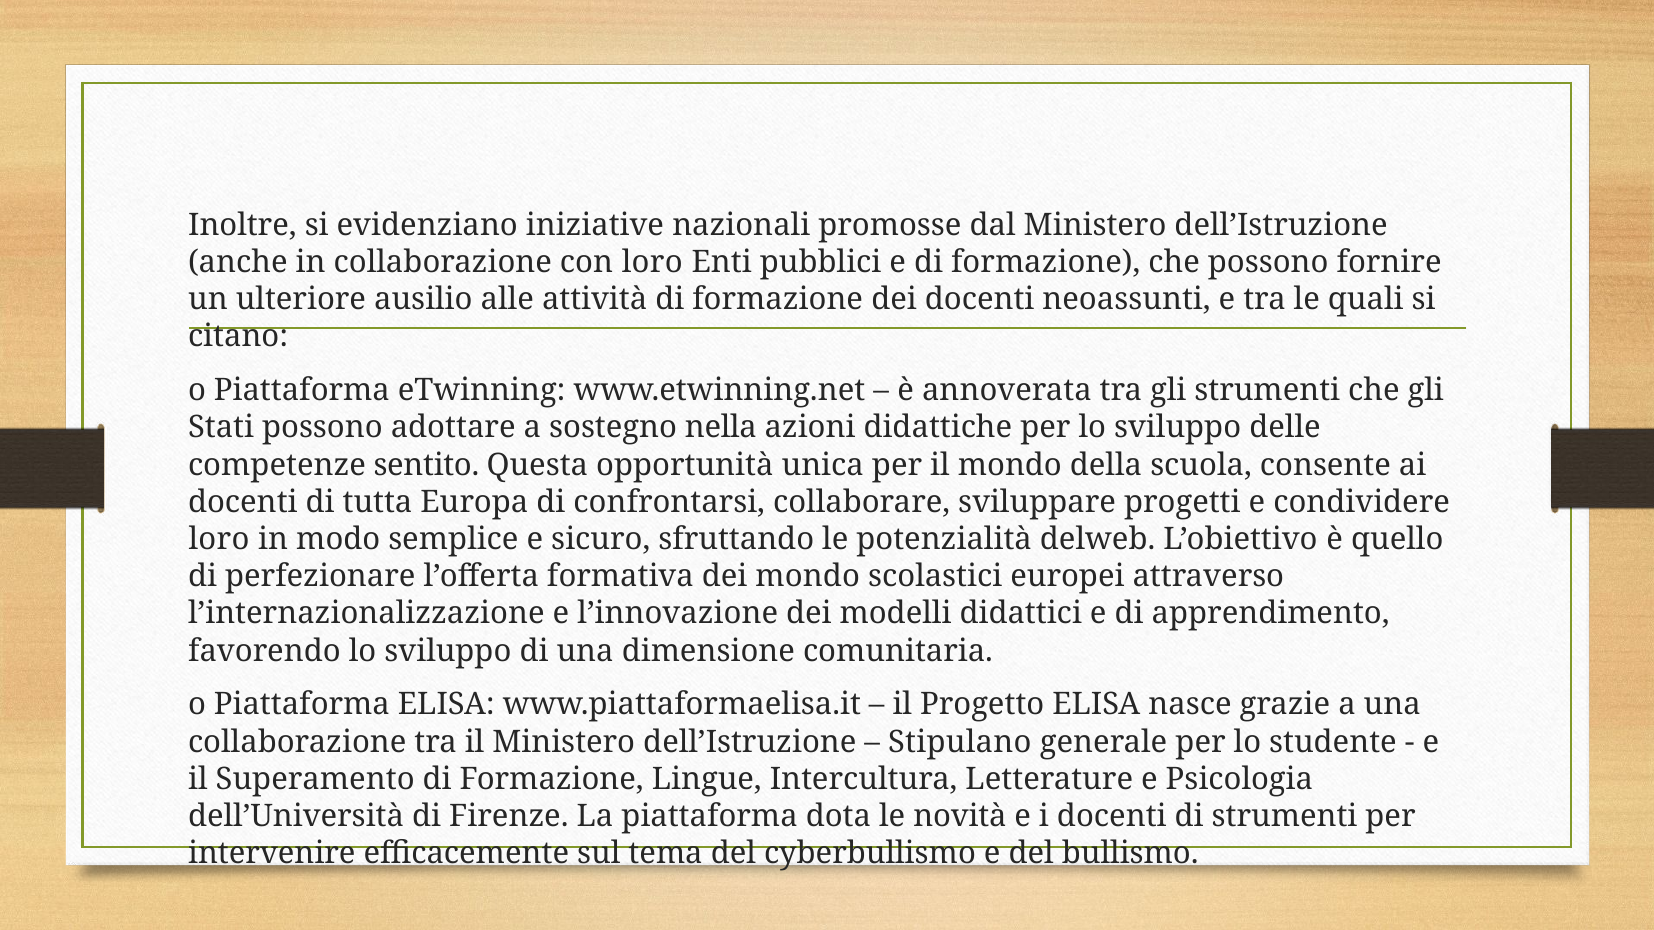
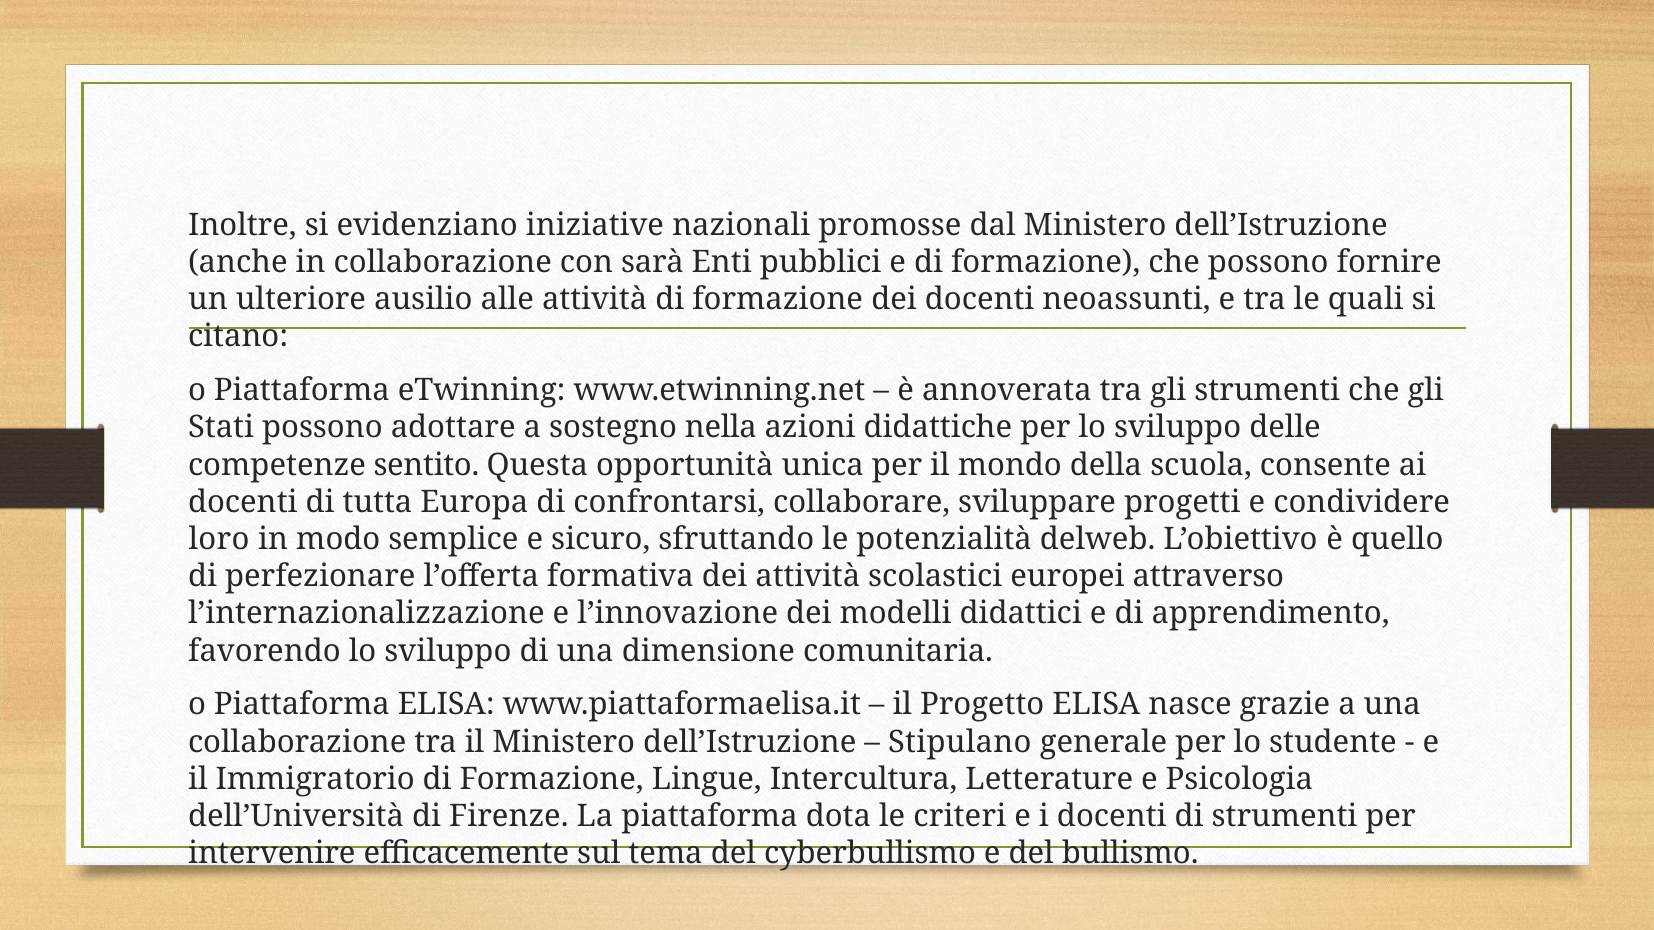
con loro: loro -> sarà
dei mondo: mondo -> attività
Superamento: Superamento -> Immigratorio
novità: novità -> criteri
